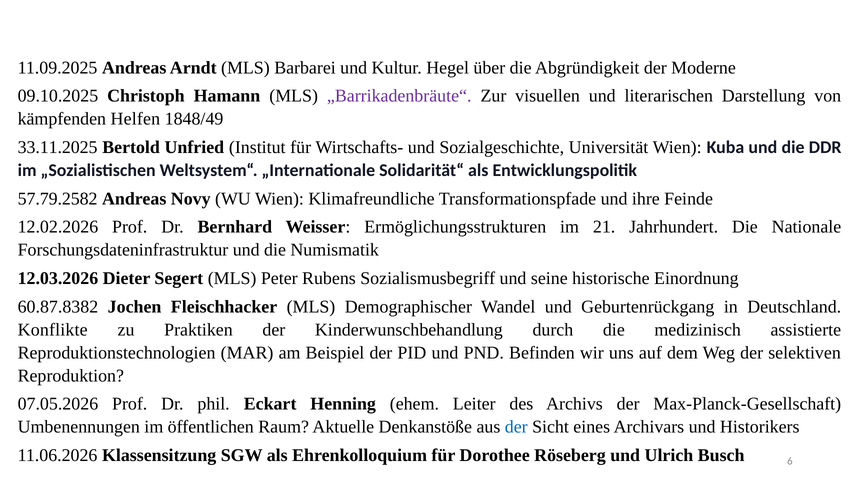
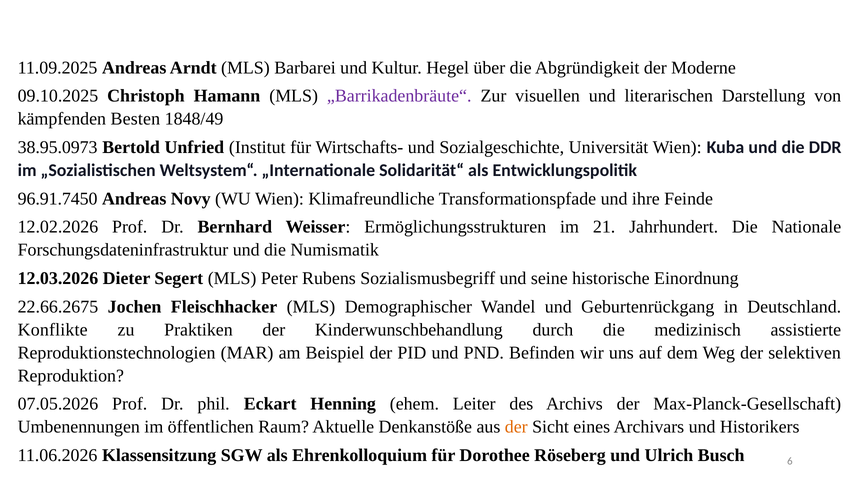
Helfen: Helfen -> Besten
33.11.2025: 33.11.2025 -> 38.95.0973
57.79.2582: 57.79.2582 -> 96.91.7450
60.87.8382: 60.87.8382 -> 22.66.2675
der at (516, 427) colour: blue -> orange
